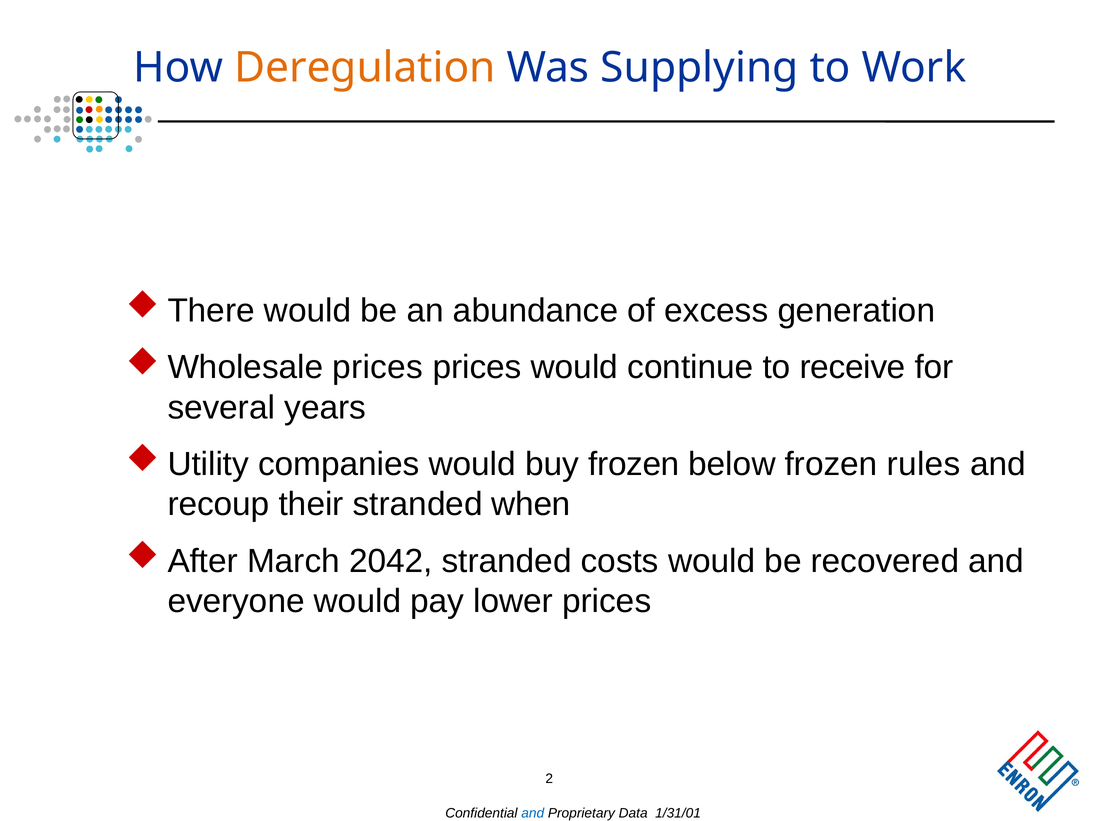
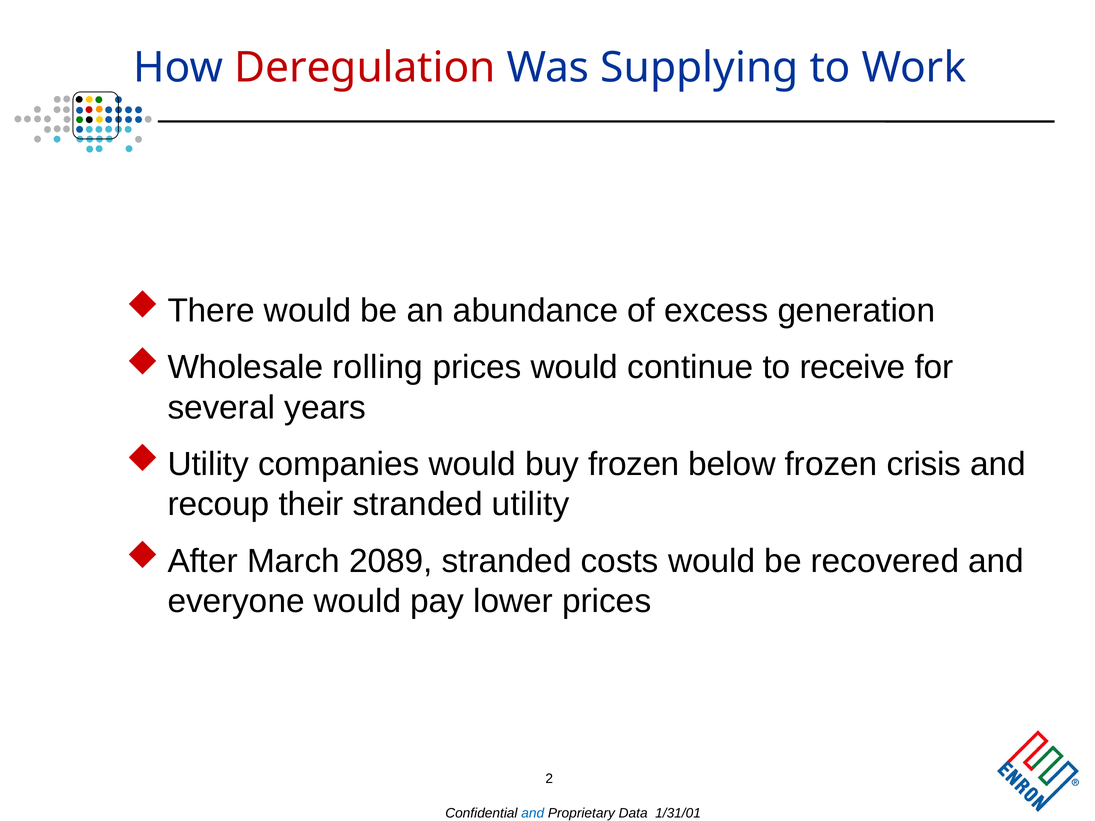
Deregulation colour: orange -> red
prices at (378, 368): prices -> rolling
rules: rules -> crisis
when: when -> utility
2042: 2042 -> 2089
